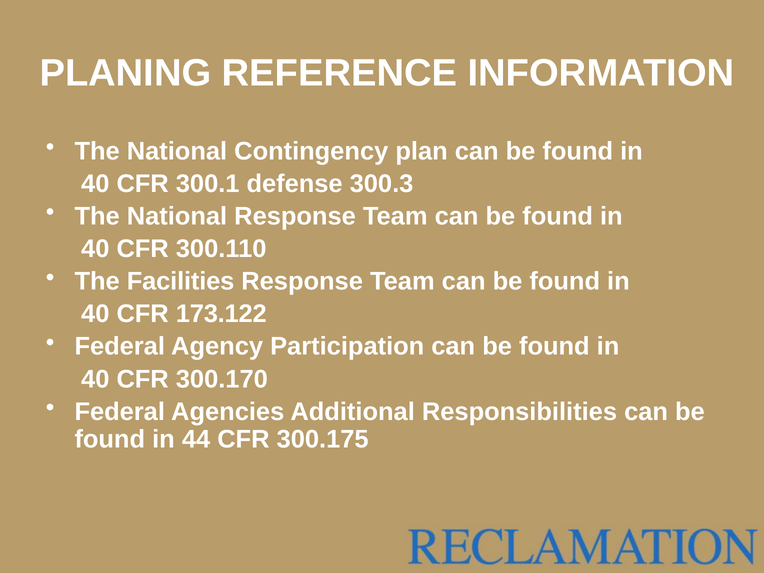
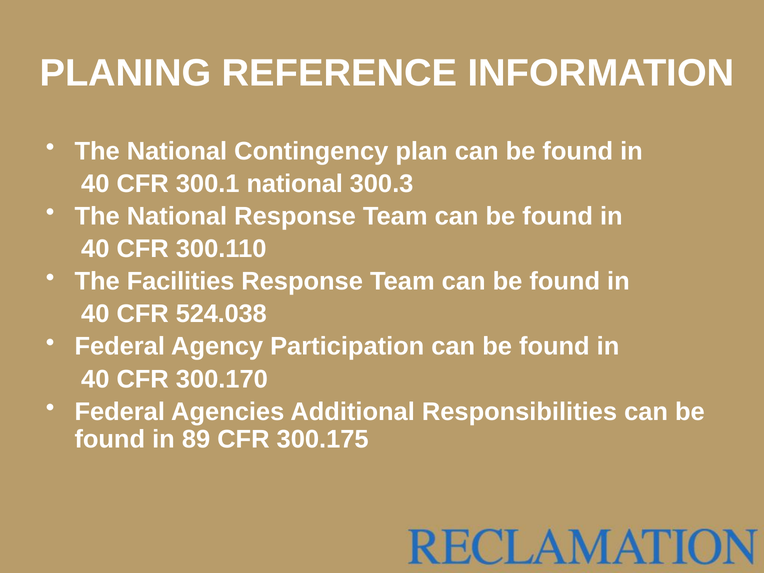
300.1 defense: defense -> national
173.122: 173.122 -> 524.038
44: 44 -> 89
